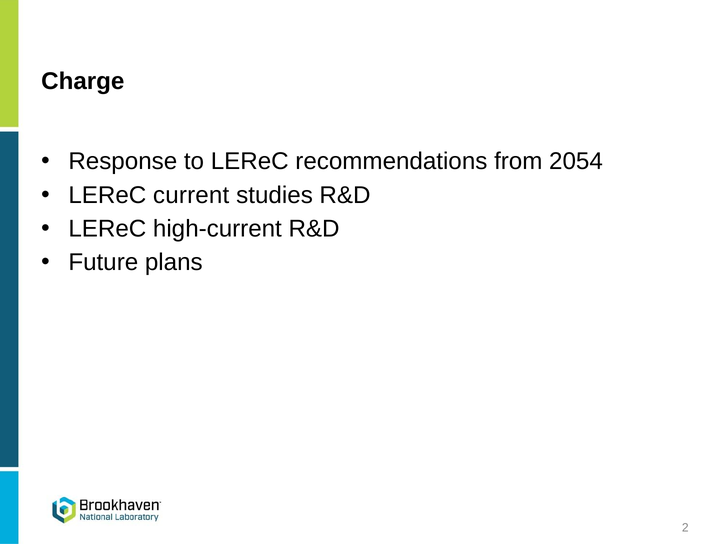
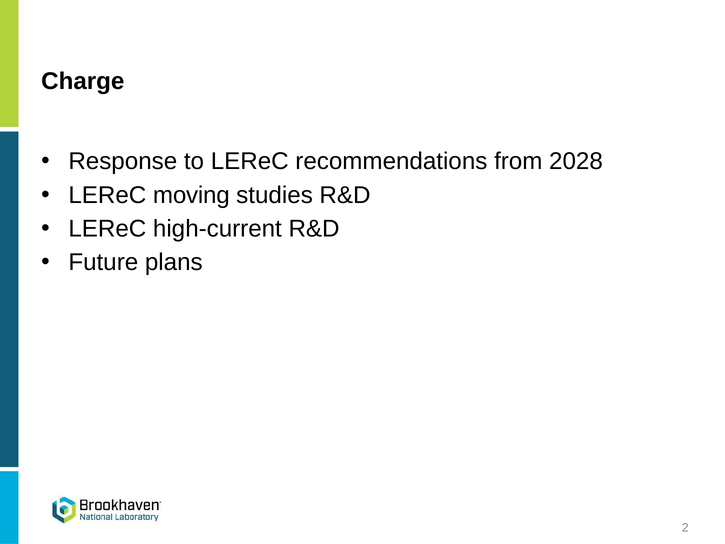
2054: 2054 -> 2028
current: current -> moving
